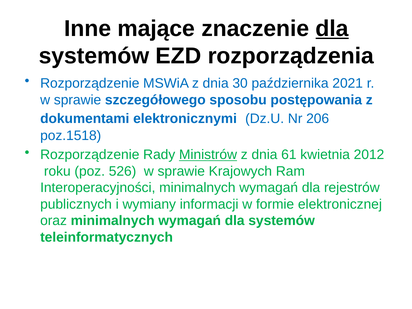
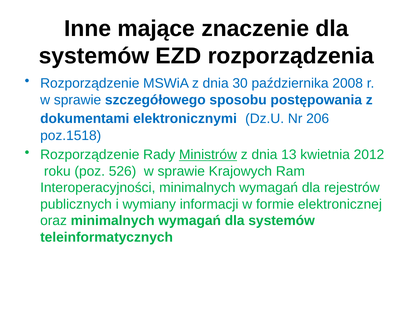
dla at (332, 29) underline: present -> none
2021: 2021 -> 2008
61: 61 -> 13
